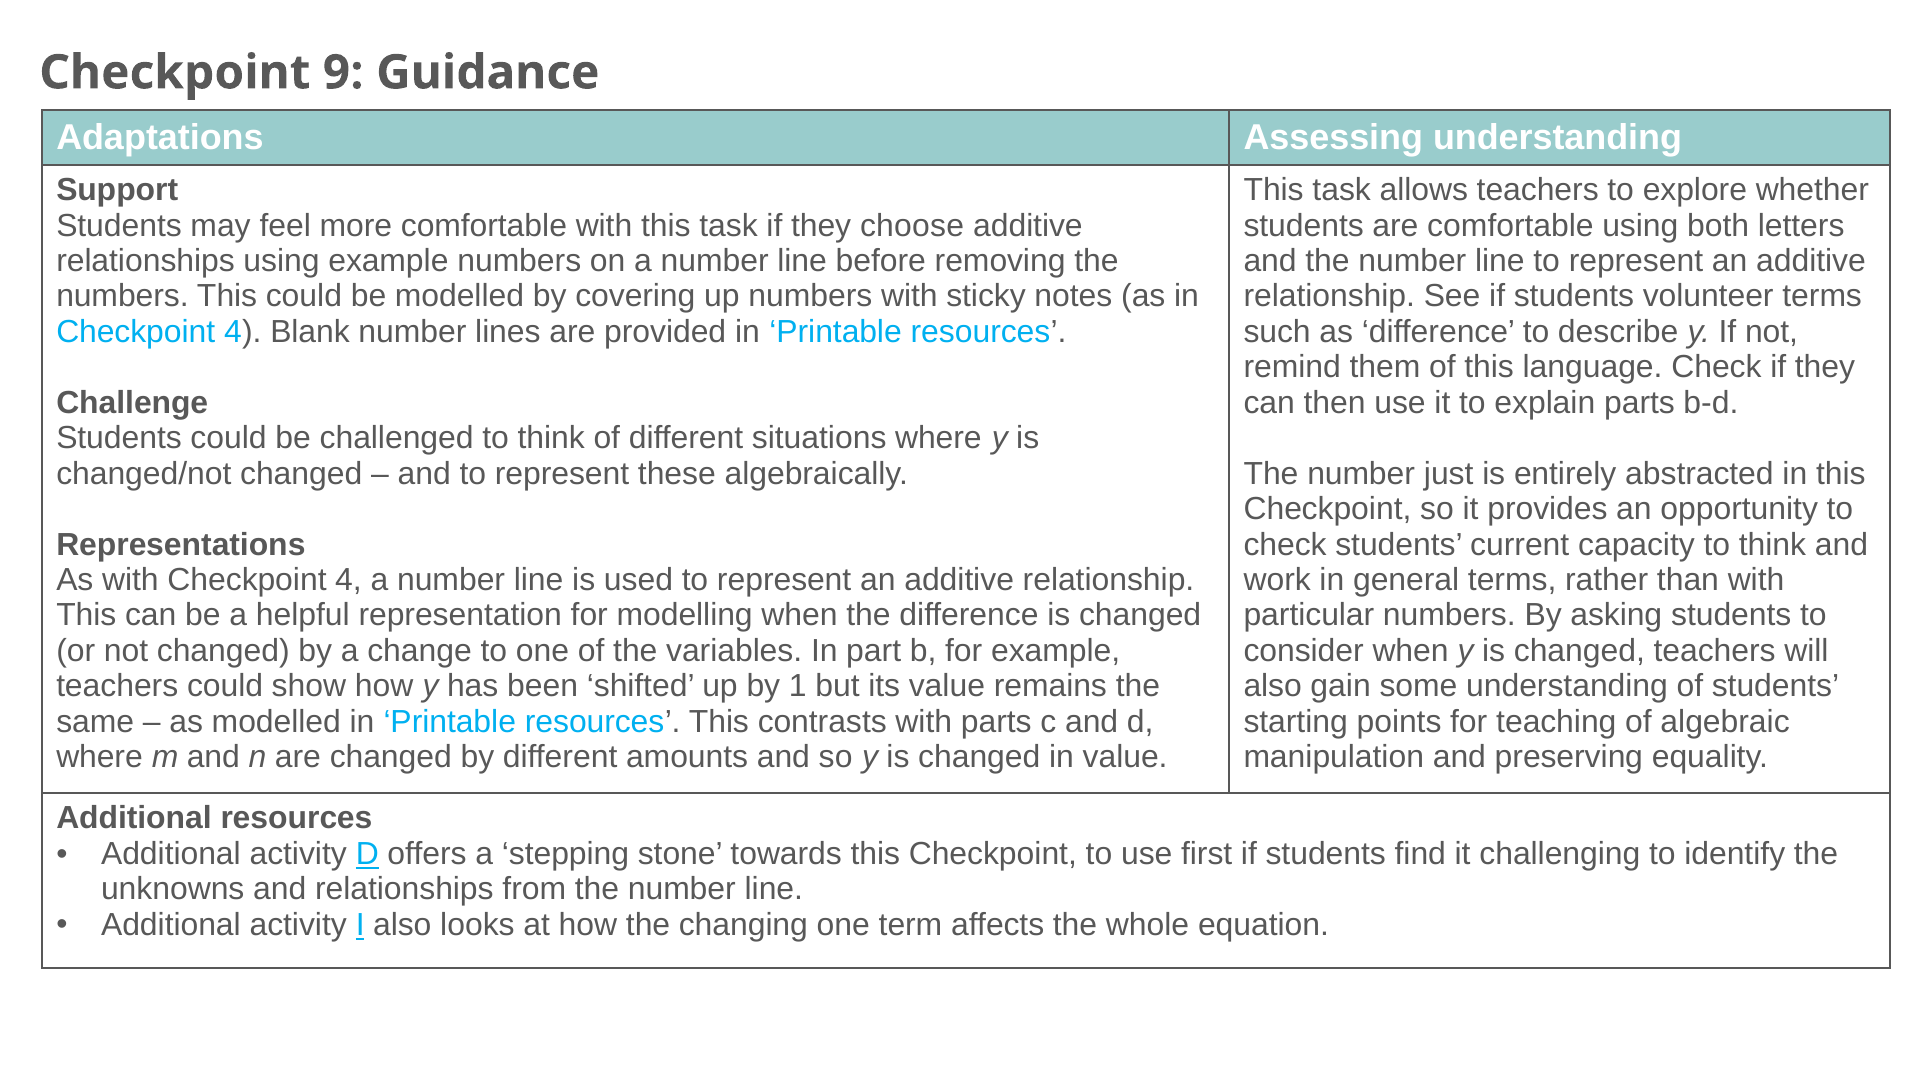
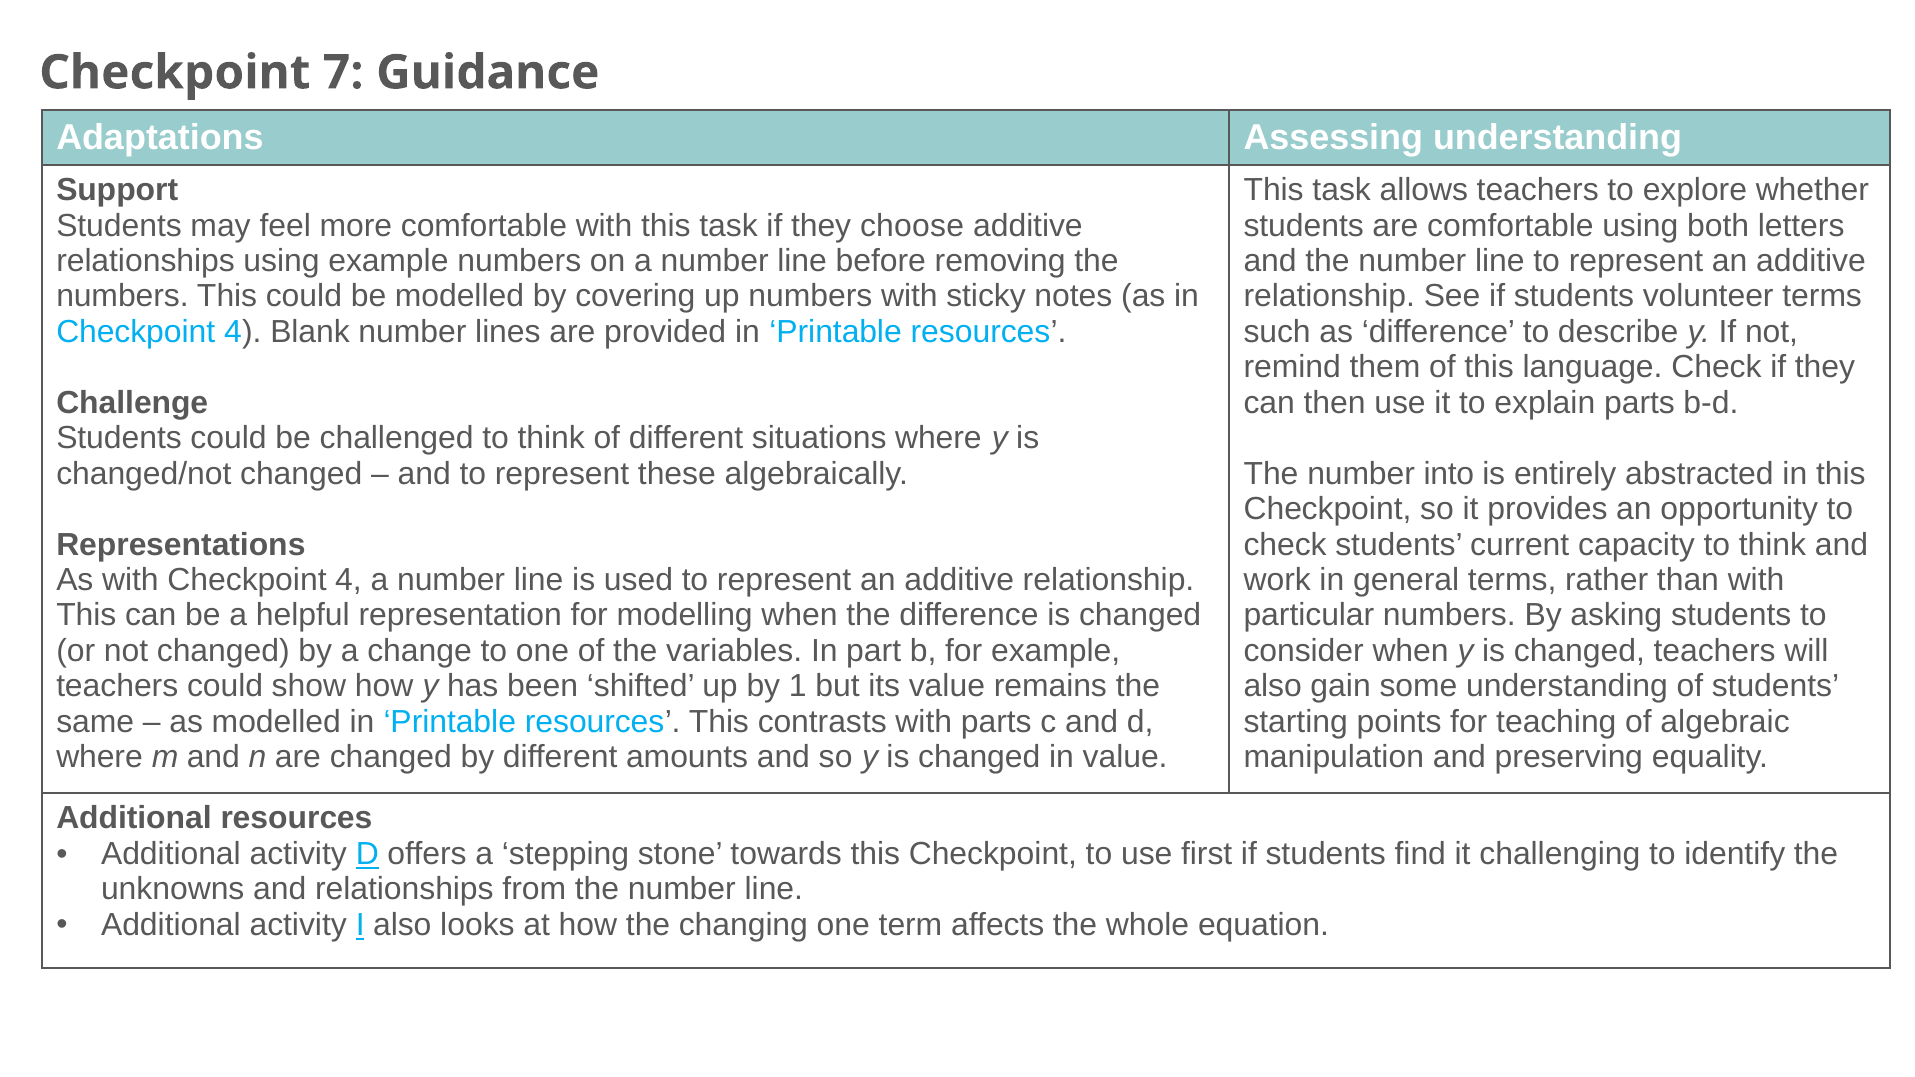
9: 9 -> 7
just: just -> into
